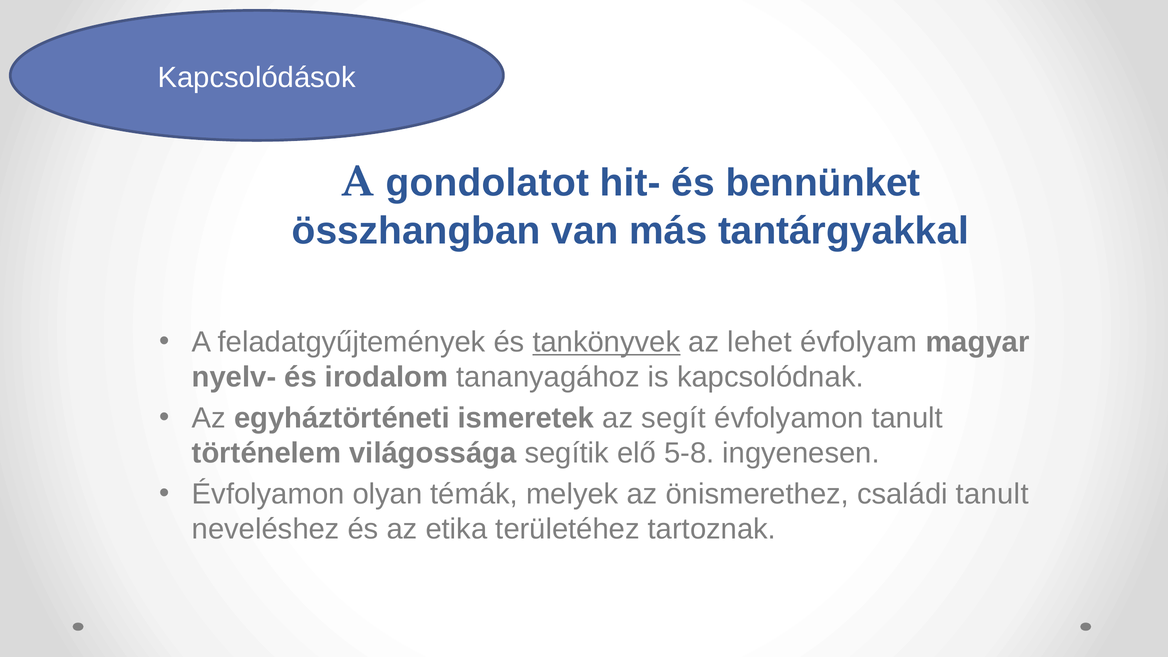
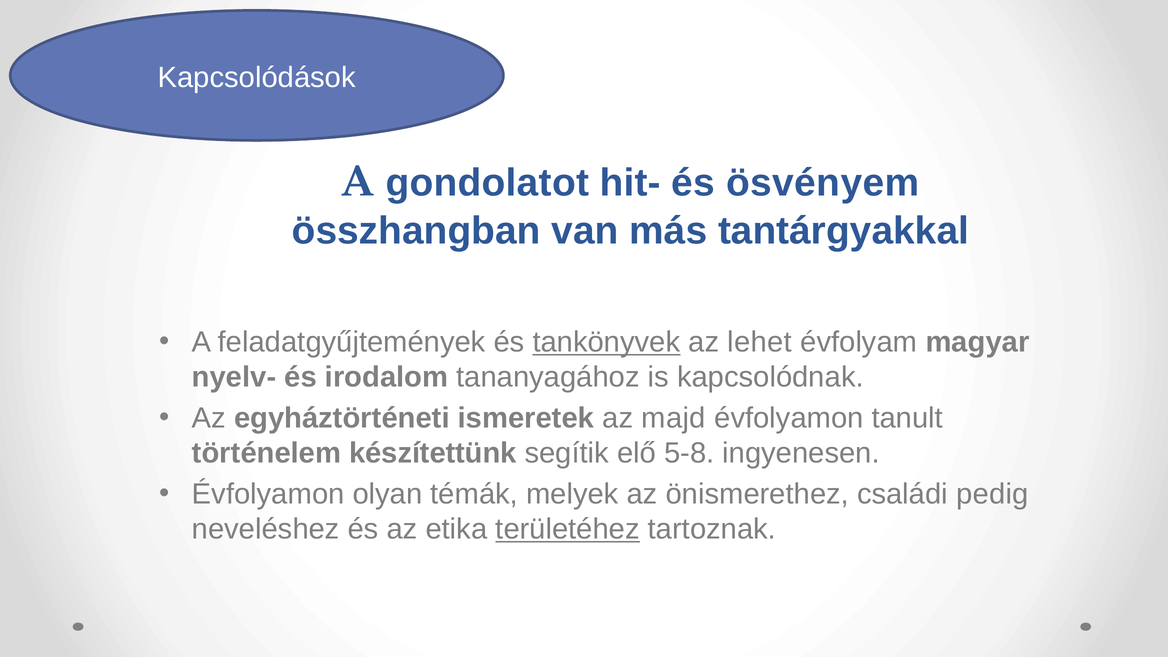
bennünket: bennünket -> ösvényem
segít: segít -> majd
világossága: világossága -> készítettünk
családi tanult: tanult -> pedig
területéhez underline: none -> present
